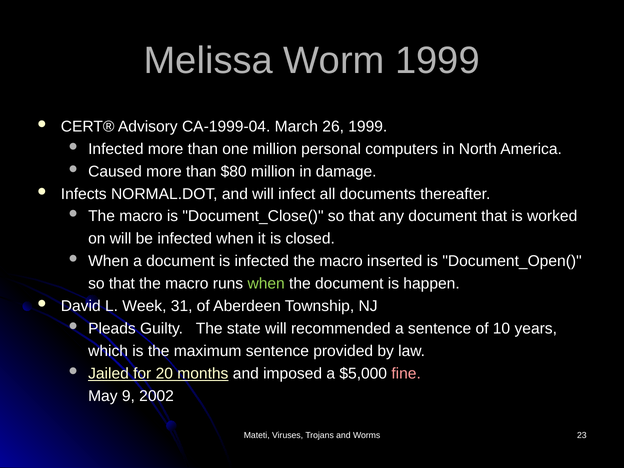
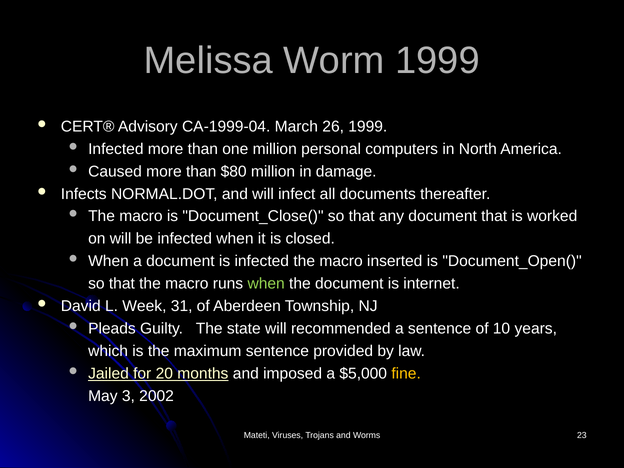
happen: happen -> internet
fine colour: pink -> yellow
9: 9 -> 3
